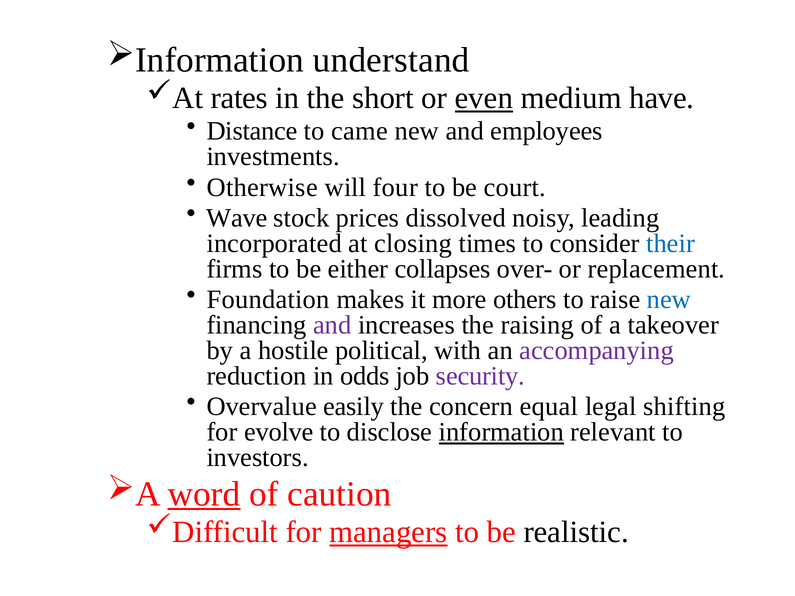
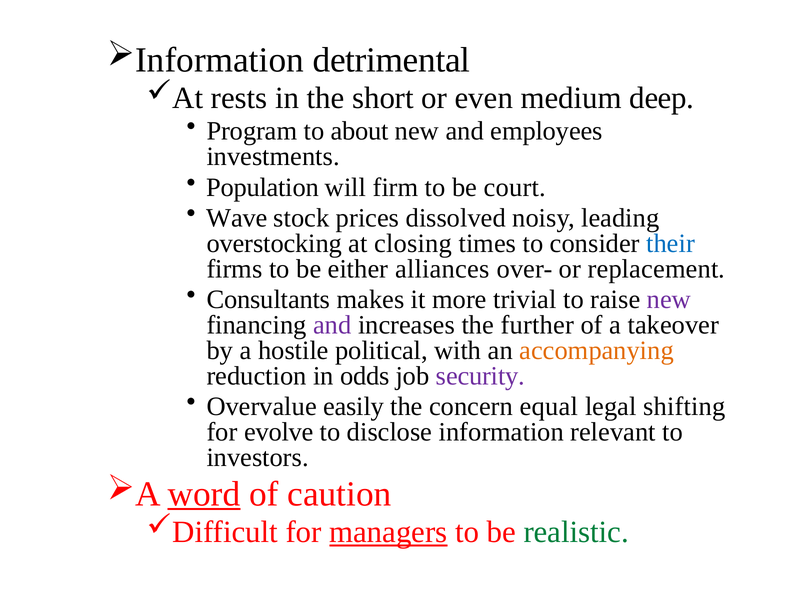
understand: understand -> detrimental
rates: rates -> rests
even underline: present -> none
have: have -> deep
Distance: Distance -> Program
came: came -> about
Otherwise: Otherwise -> Population
four: four -> firm
incorporated: incorporated -> overstocking
collapses: collapses -> alliances
Foundation: Foundation -> Consultants
others: others -> trivial
new at (669, 300) colour: blue -> purple
raising: raising -> further
accompanying colour: purple -> orange
information at (501, 432) underline: present -> none
realistic colour: black -> green
